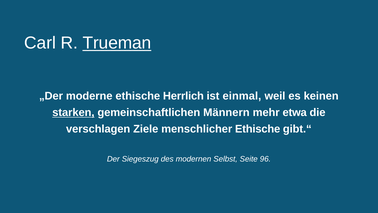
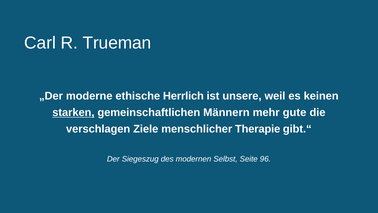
Trueman underline: present -> none
einmal: einmal -> unsere
etwa: etwa -> gute
menschlicher Ethische: Ethische -> Therapie
